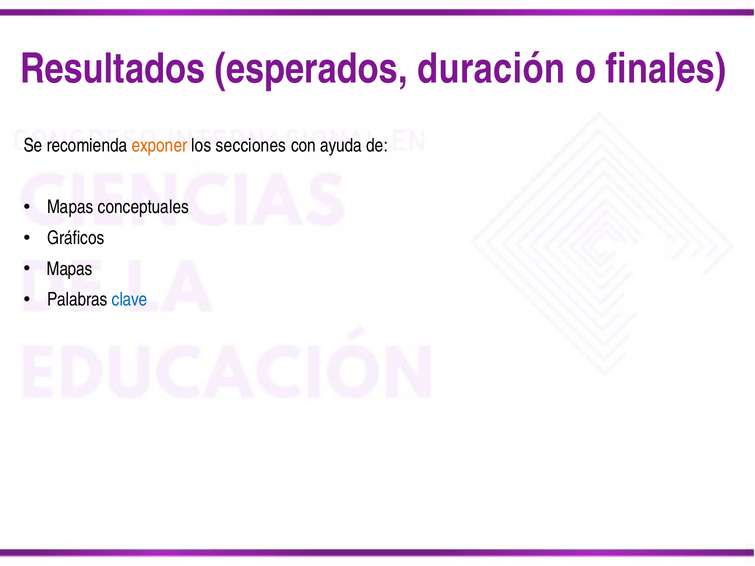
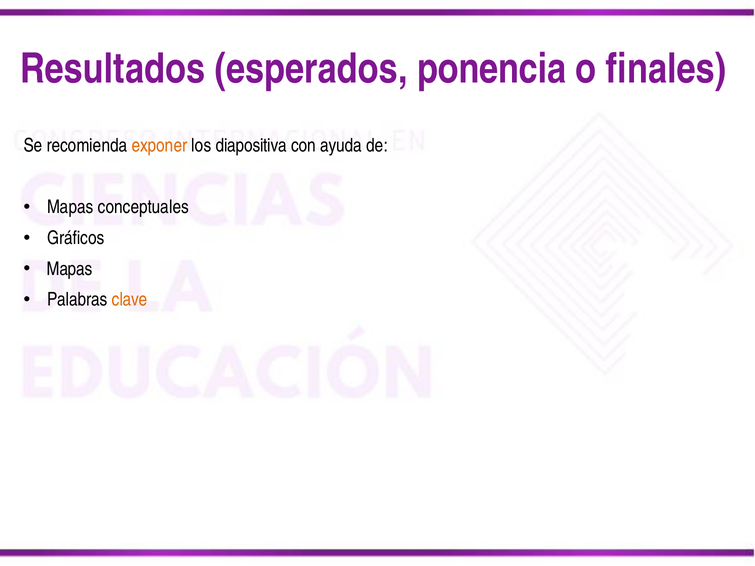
duración: duración -> ponencia
secciones: secciones -> diapositiva
clave colour: blue -> orange
